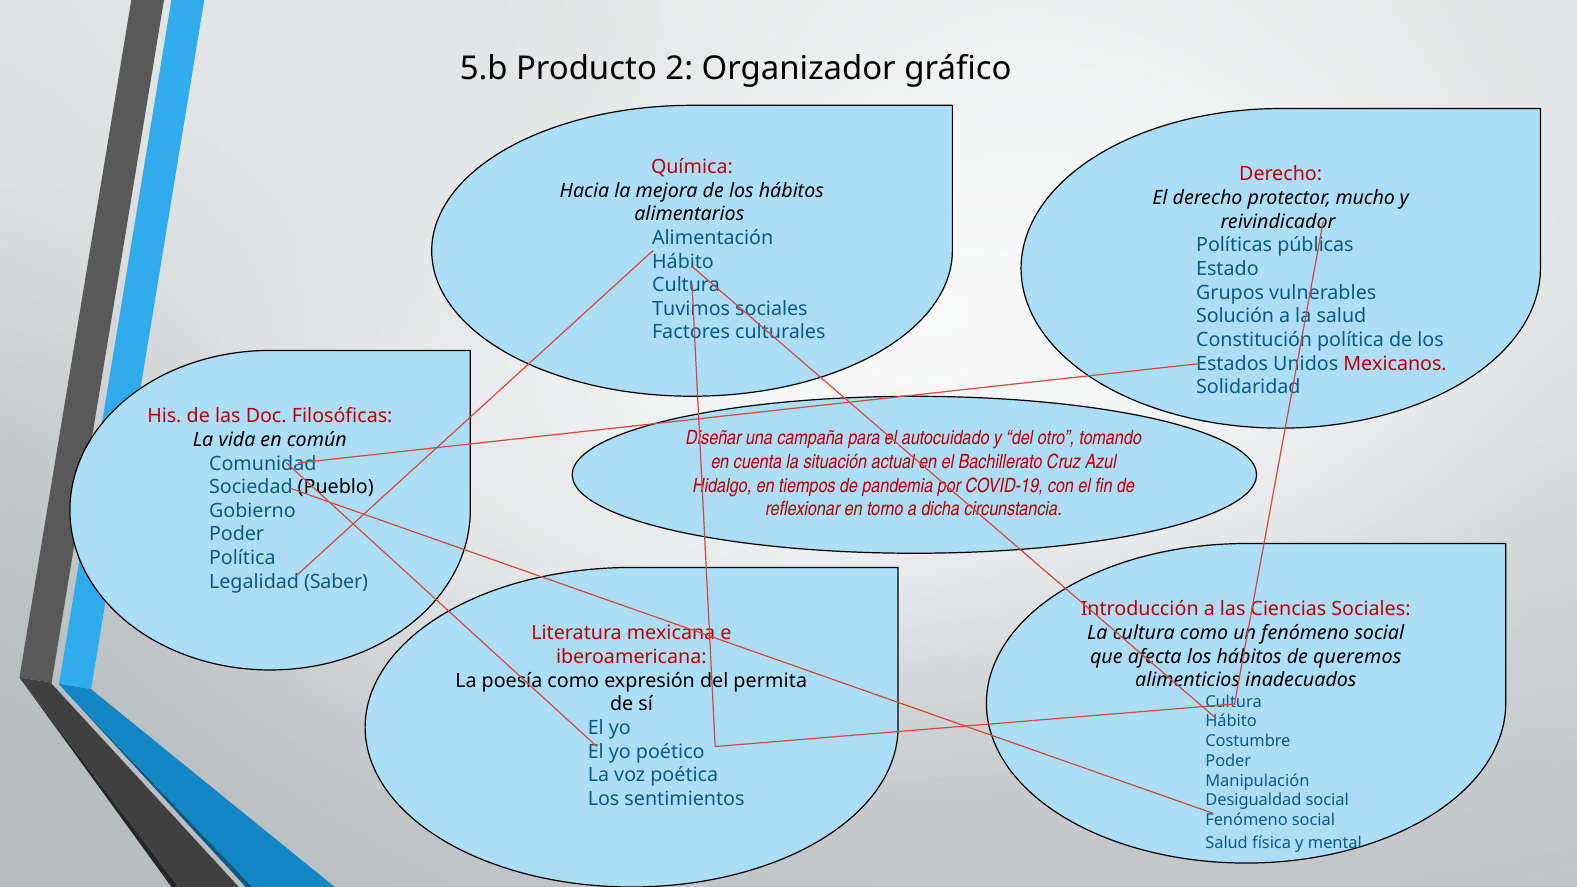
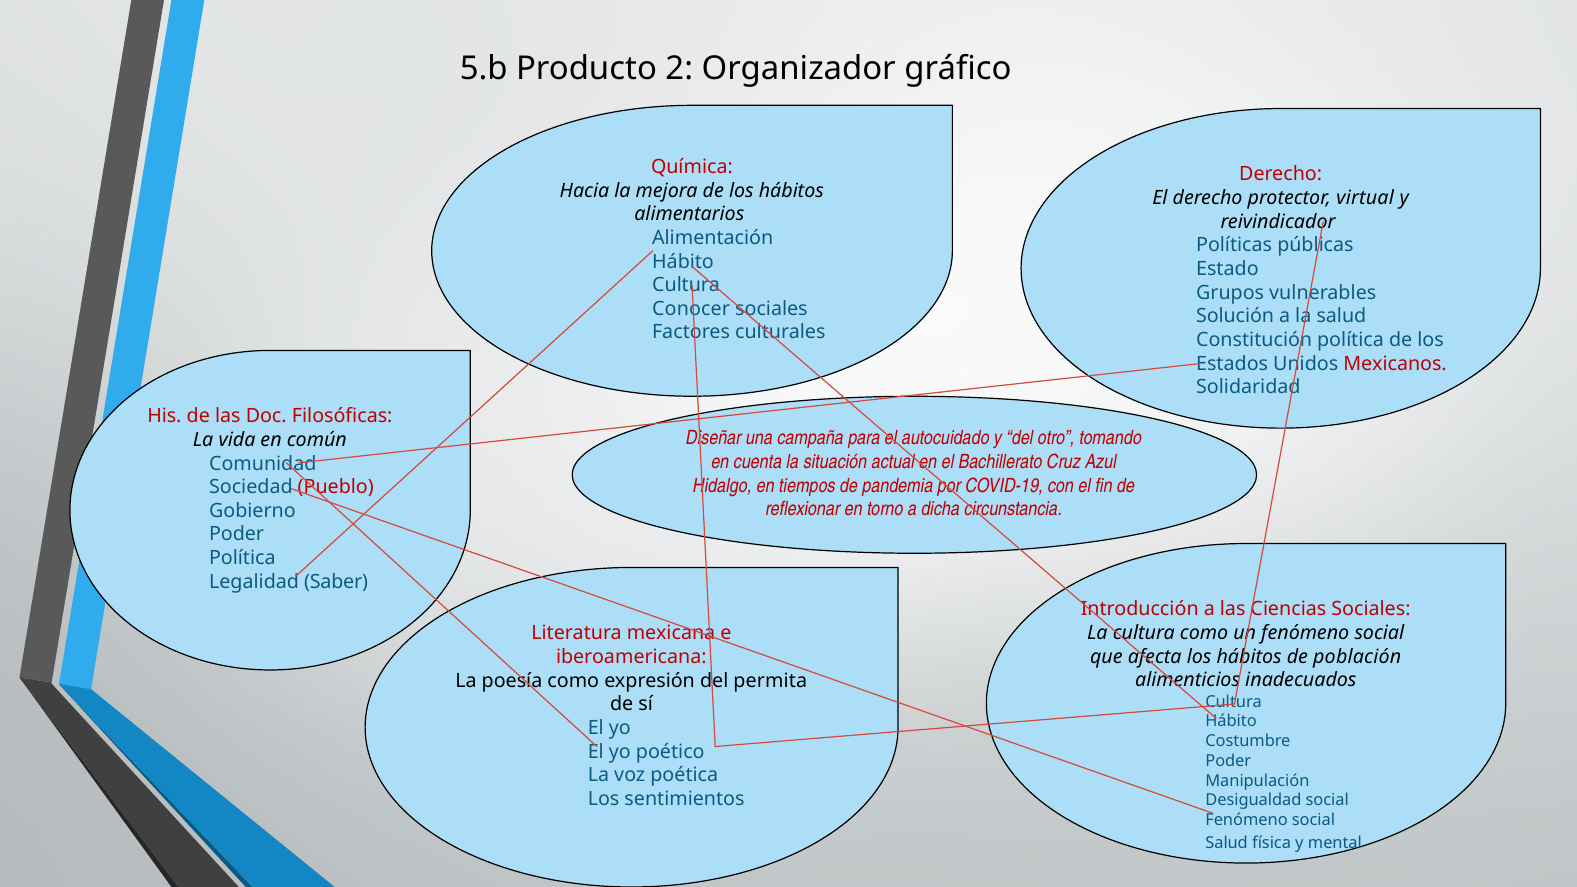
mucho: mucho -> virtual
Tuvimos: Tuvimos -> Conocer
Pueblo colour: black -> red
queremos: queremos -> población
